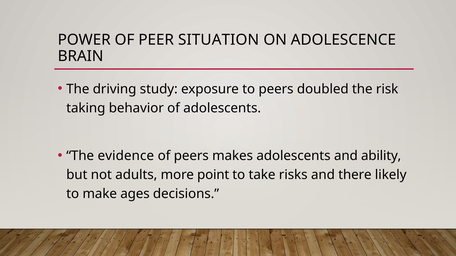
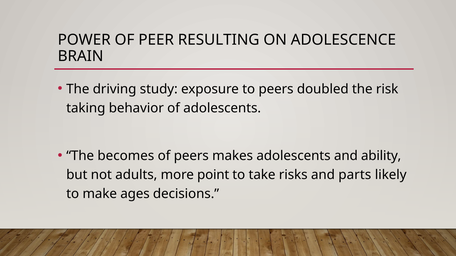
SITUATION: SITUATION -> RESULTING
evidence: evidence -> becomes
there: there -> parts
